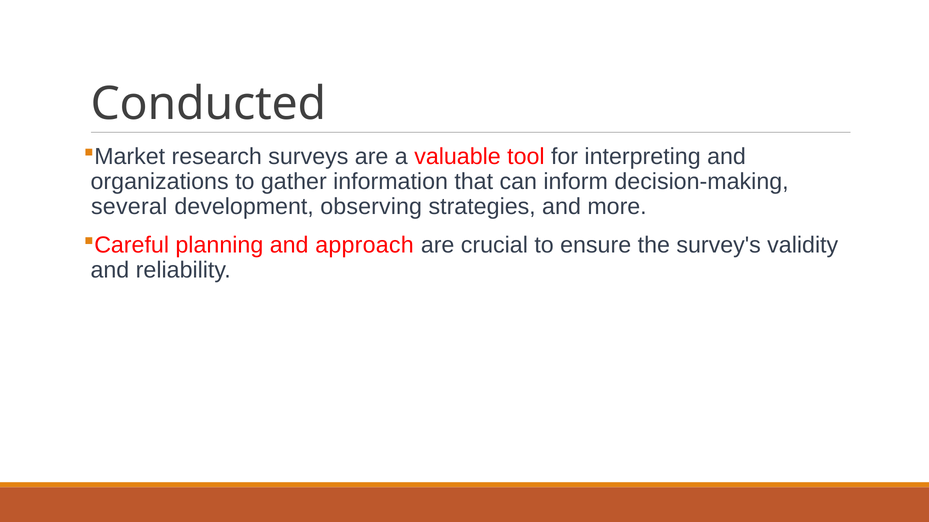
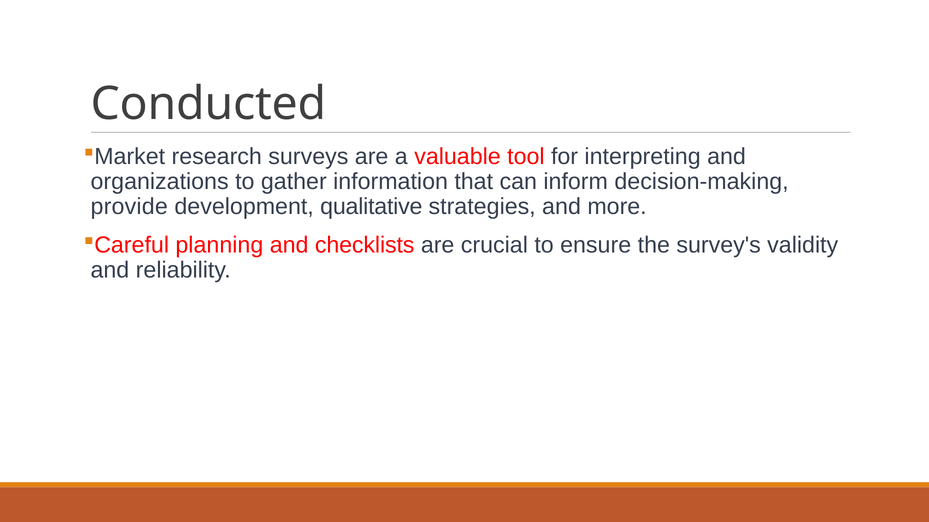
several: several -> provide
observing: observing -> qualitative
approach: approach -> checklists
